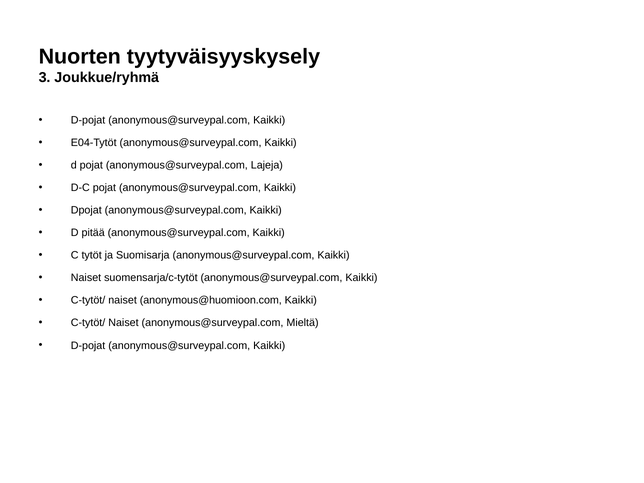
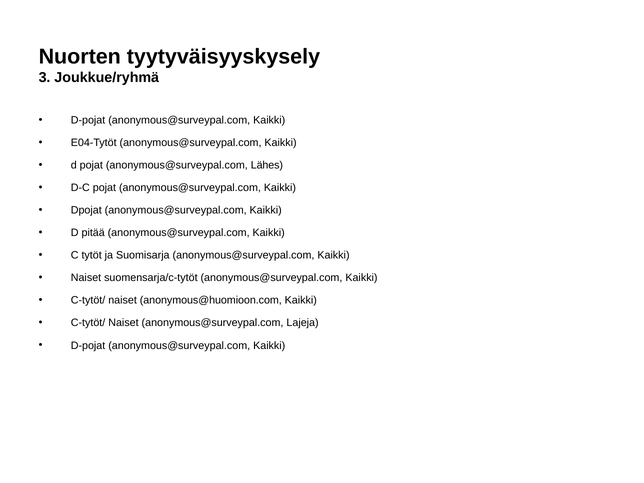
Lajeja: Lajeja -> Lähes
Mieltä: Mieltä -> Lajeja
